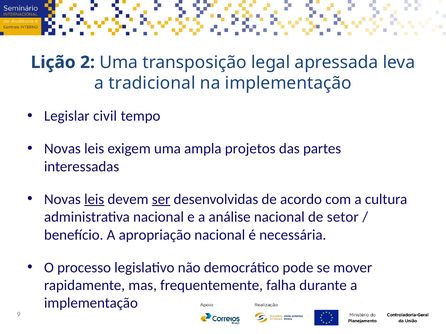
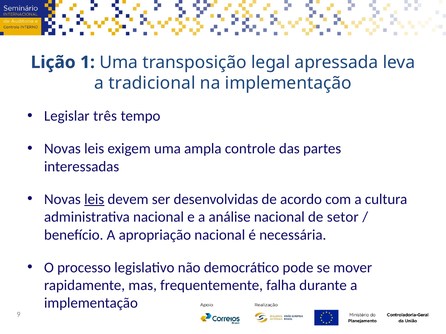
2: 2 -> 1
civil: civil -> três
projetos: projetos -> controle
ser underline: present -> none
